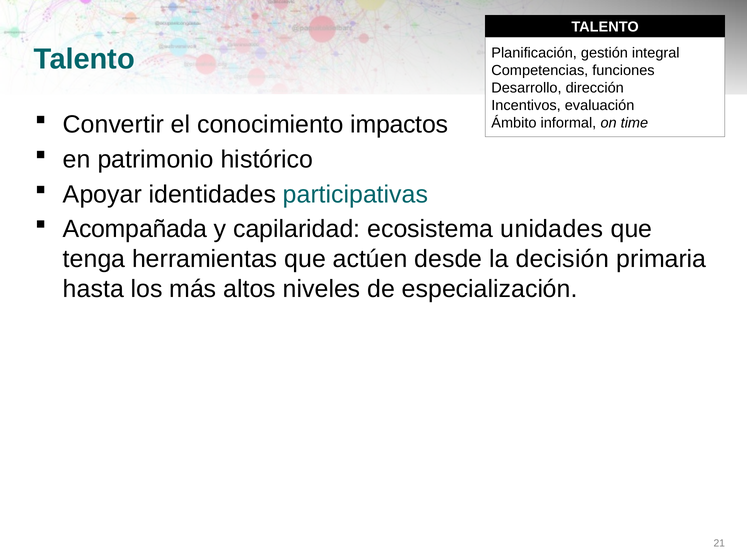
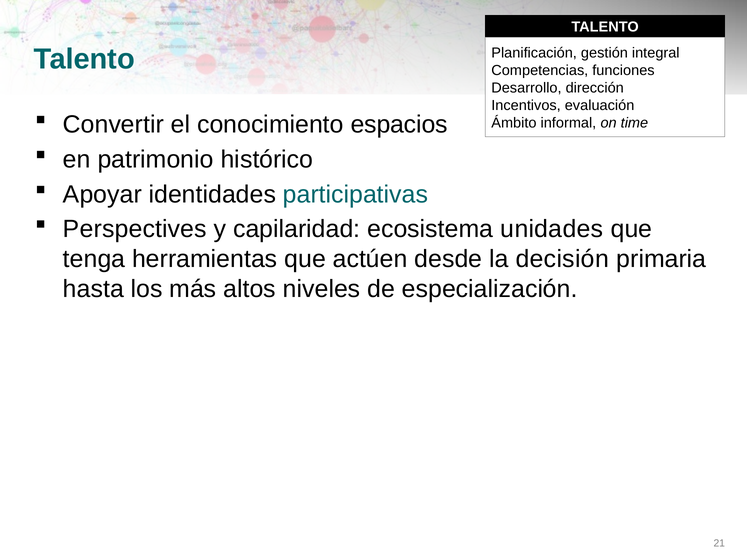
impactos: impactos -> espacios
Acompañada: Acompañada -> Perspectives
